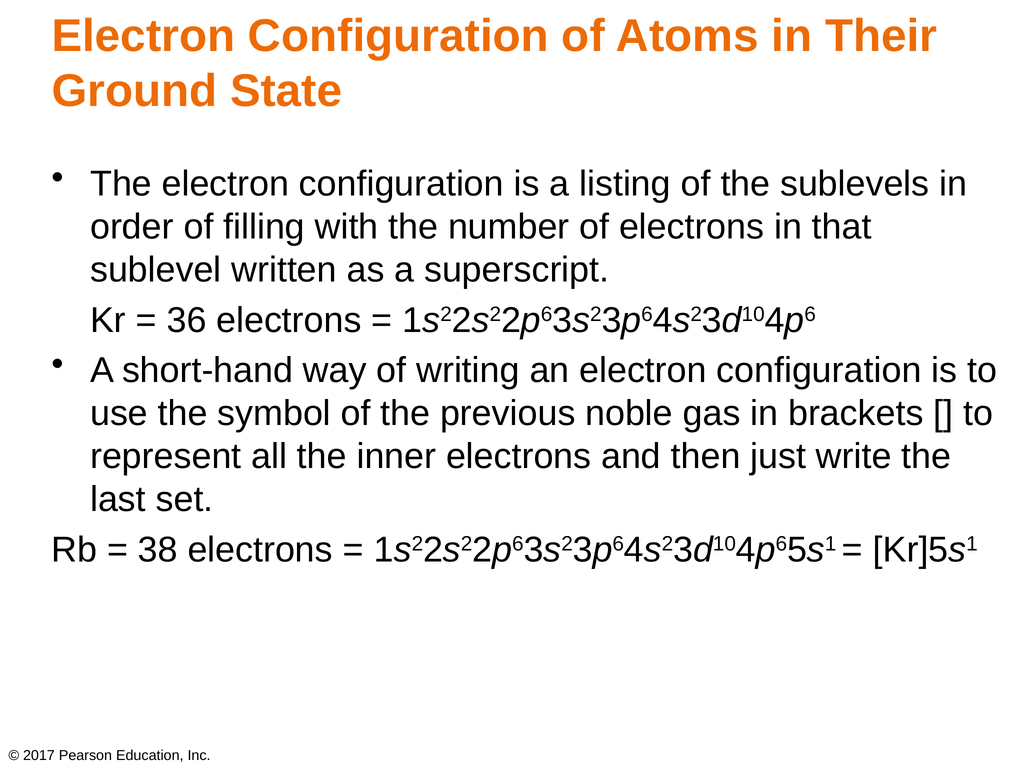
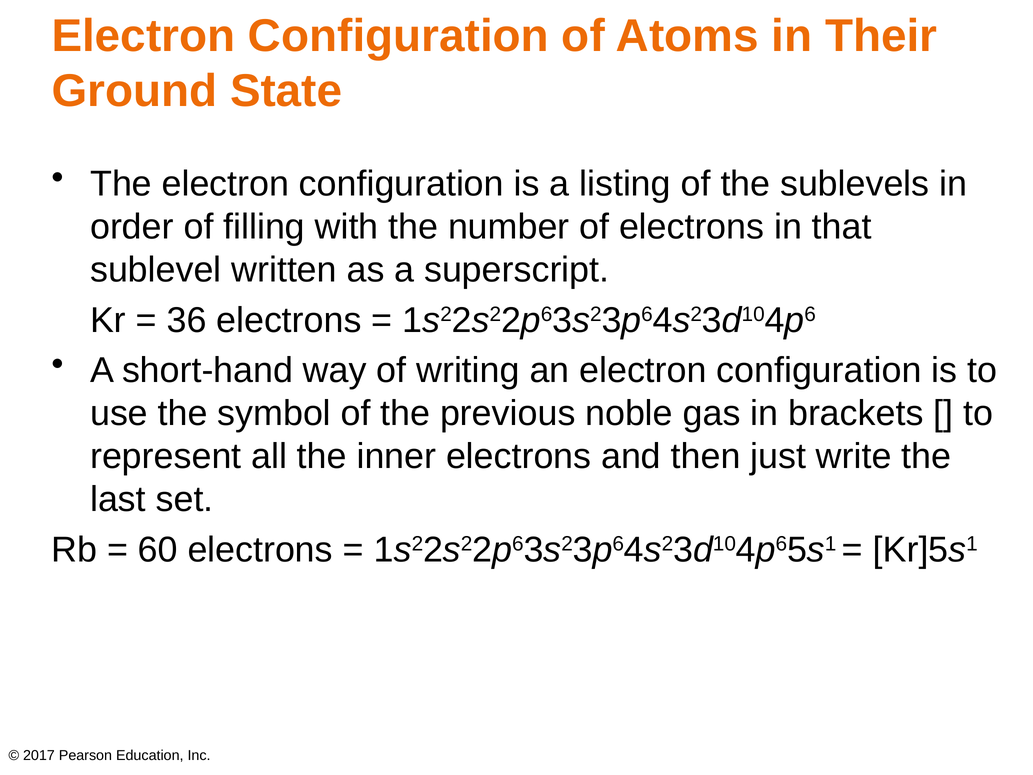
38: 38 -> 60
